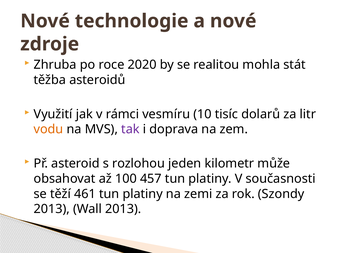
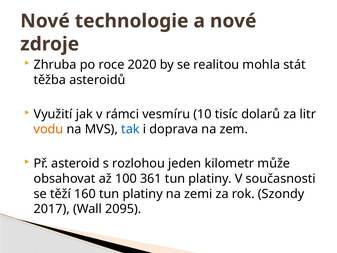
tak colour: purple -> blue
457: 457 -> 361
461: 461 -> 160
2013 at (52, 209): 2013 -> 2017
Wall 2013: 2013 -> 2095
